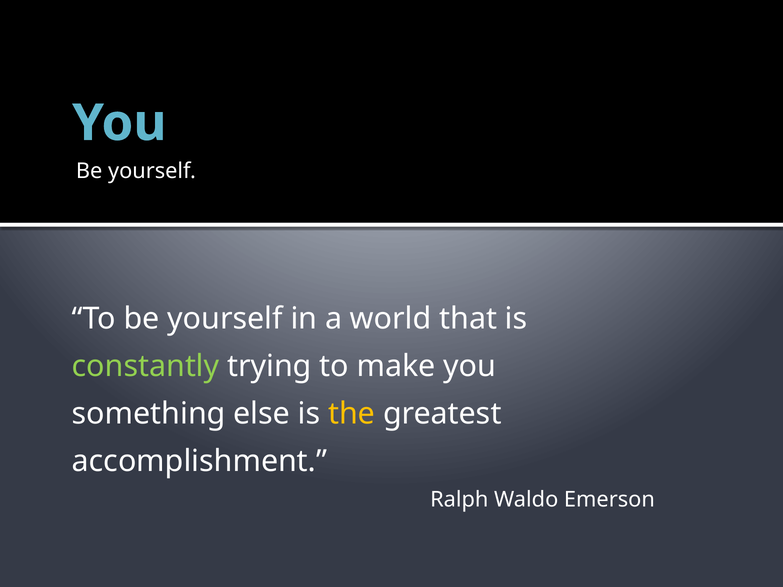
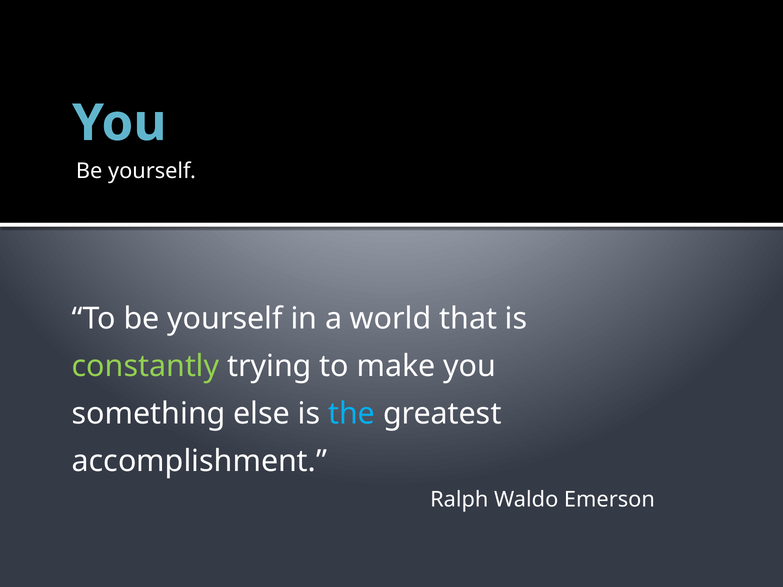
the colour: yellow -> light blue
